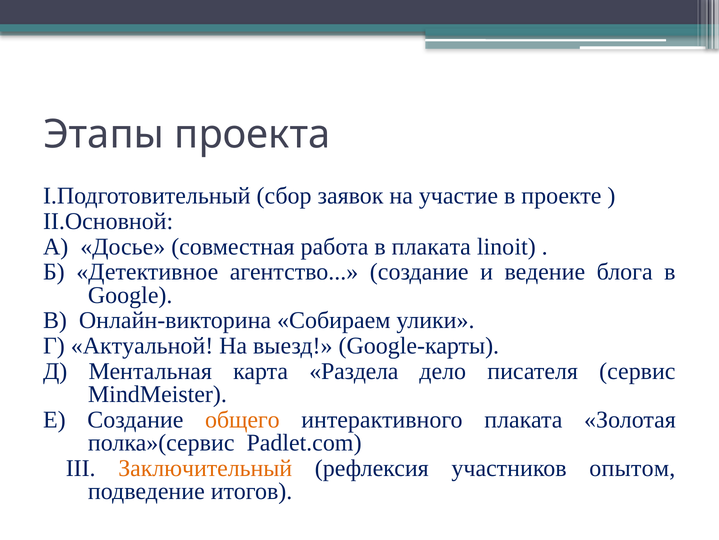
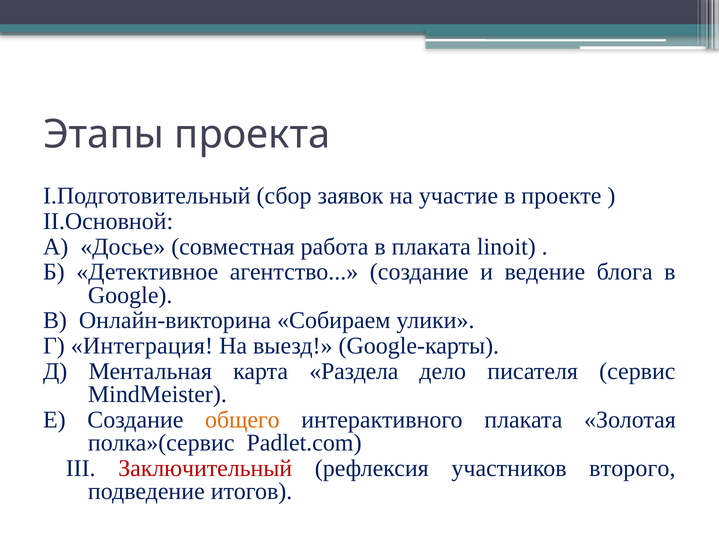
Актуальной: Актуальной -> Интеграция
Заключительный colour: orange -> red
опытом: опытом -> второго
